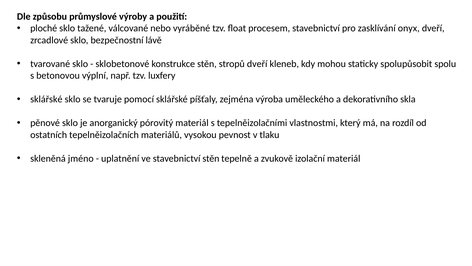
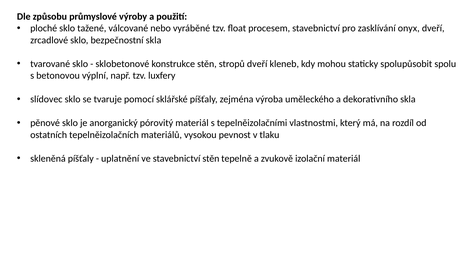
bezpečnostní lávě: lávě -> skla
sklářské at (46, 99): sklářské -> slídovec
skleněná jméno: jméno -> píšťaly
